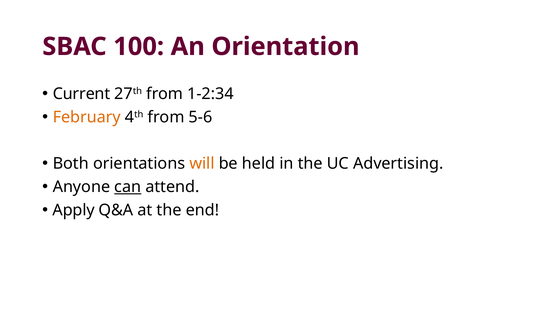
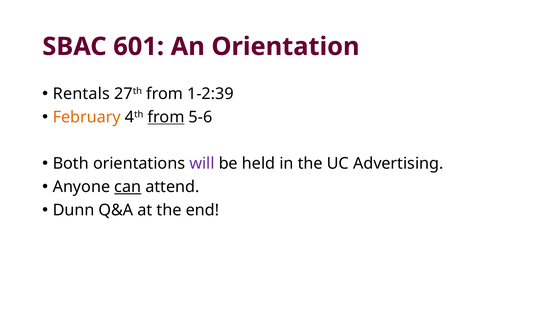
100: 100 -> 601
Current: Current -> Rentals
1-2:34: 1-2:34 -> 1-2:39
from at (166, 117) underline: none -> present
will colour: orange -> purple
Apply: Apply -> Dunn
